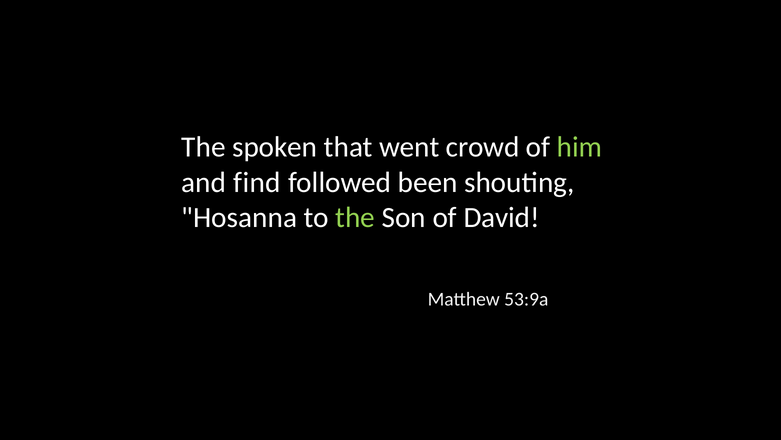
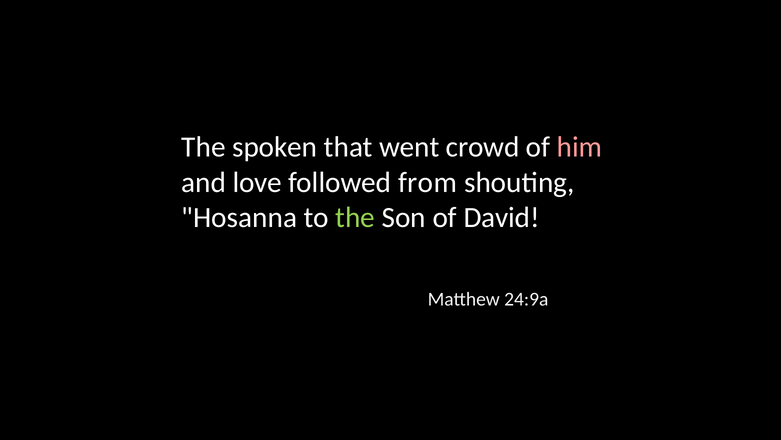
him colour: light green -> pink
find: find -> love
been: been -> from
53:9a: 53:9a -> 24:9a
